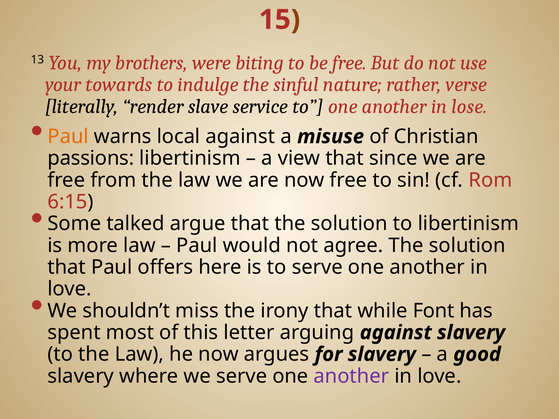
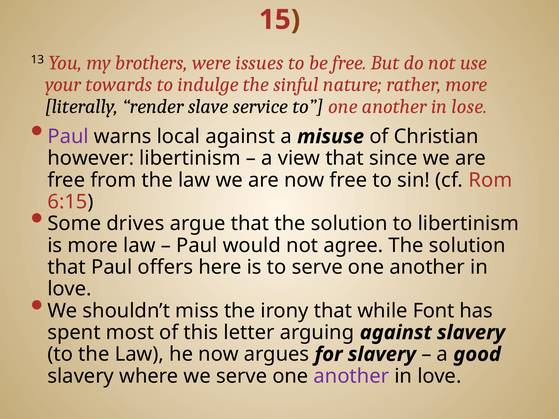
biting: biting -> issues
rather verse: verse -> more
Paul at (68, 137) colour: orange -> purple
passions: passions -> however
talked: talked -> drives
